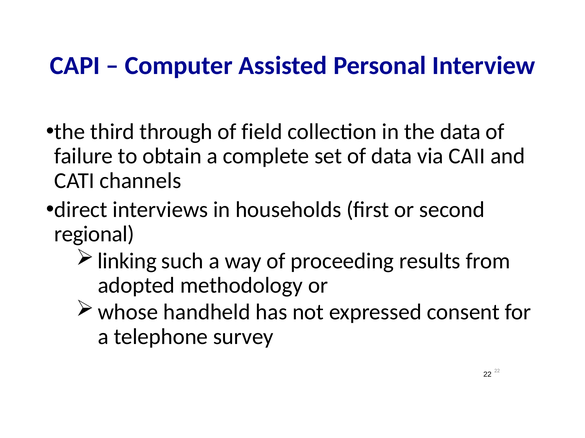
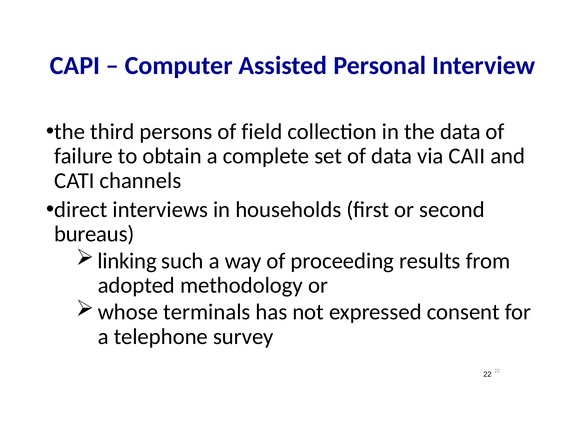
through: through -> persons
regional: regional -> bureaus
handheld: handheld -> terminals
